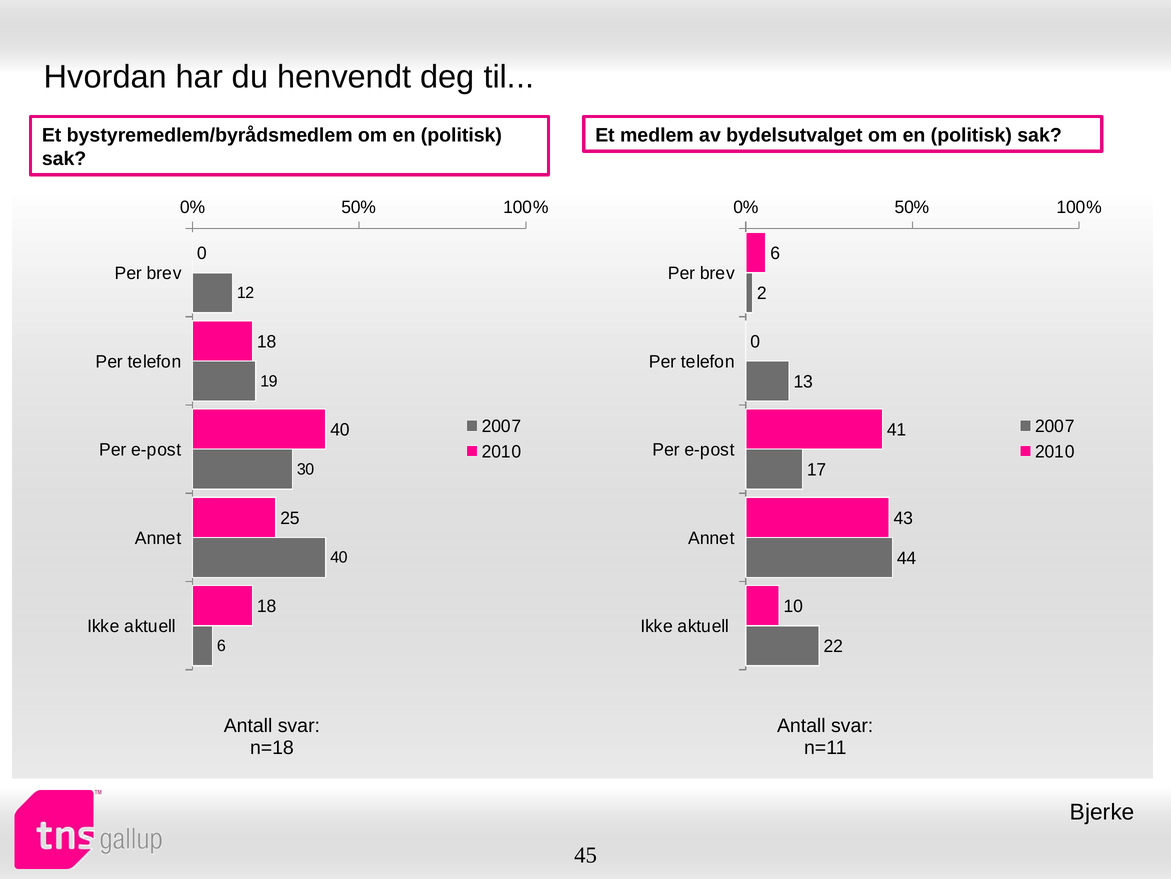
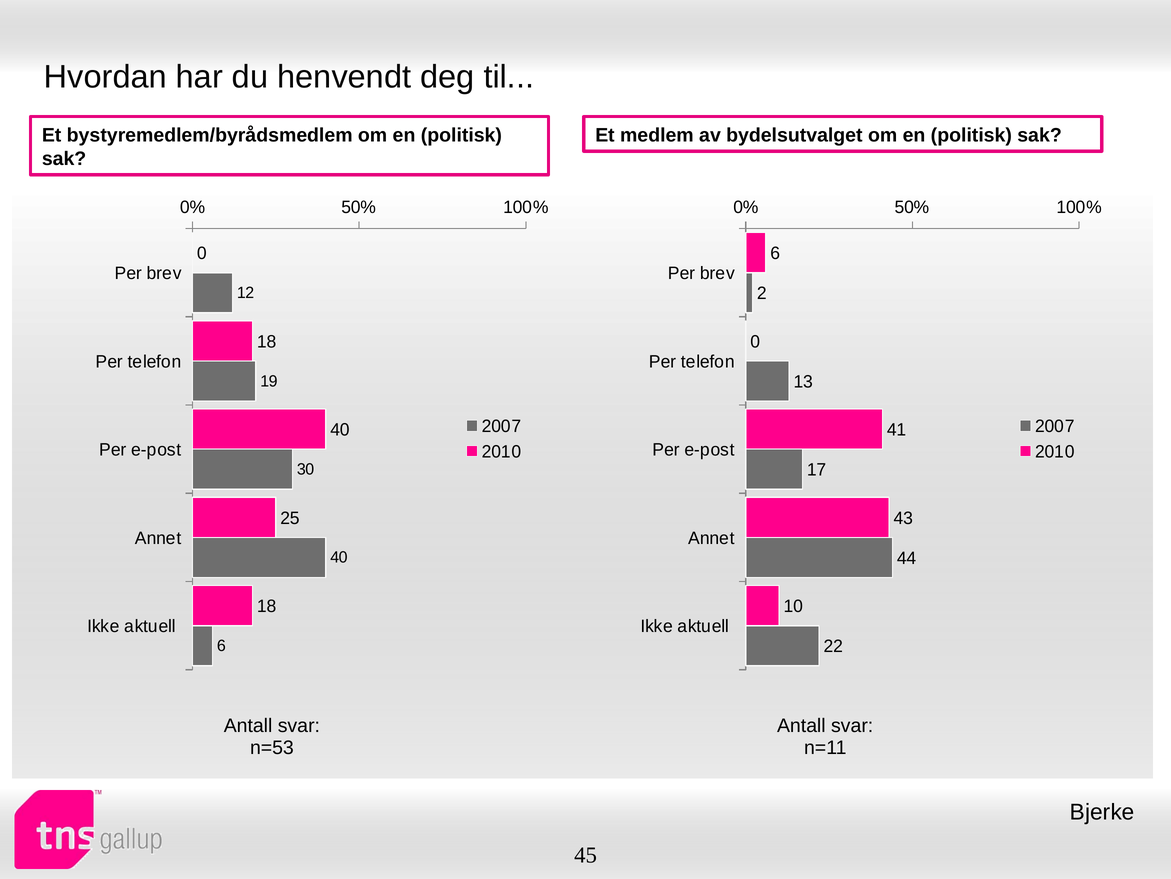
n=18: n=18 -> n=53
